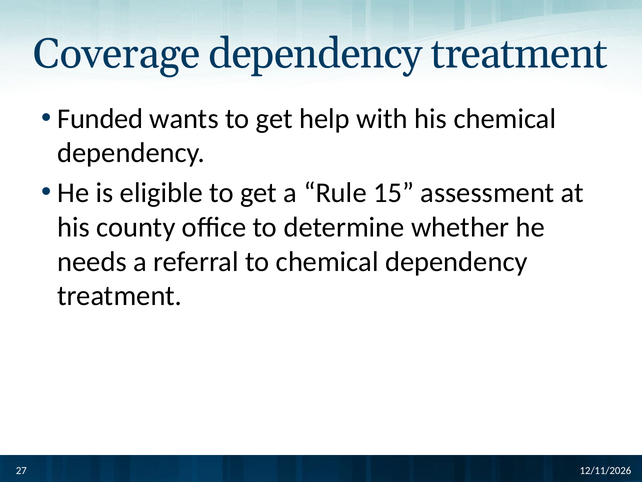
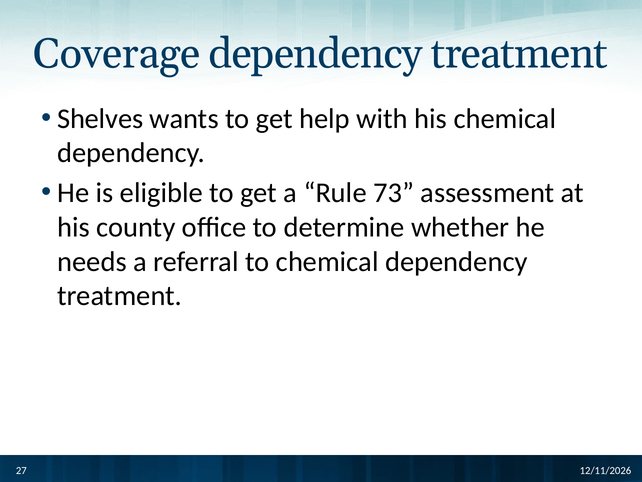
Funded: Funded -> Shelves
15: 15 -> 73
